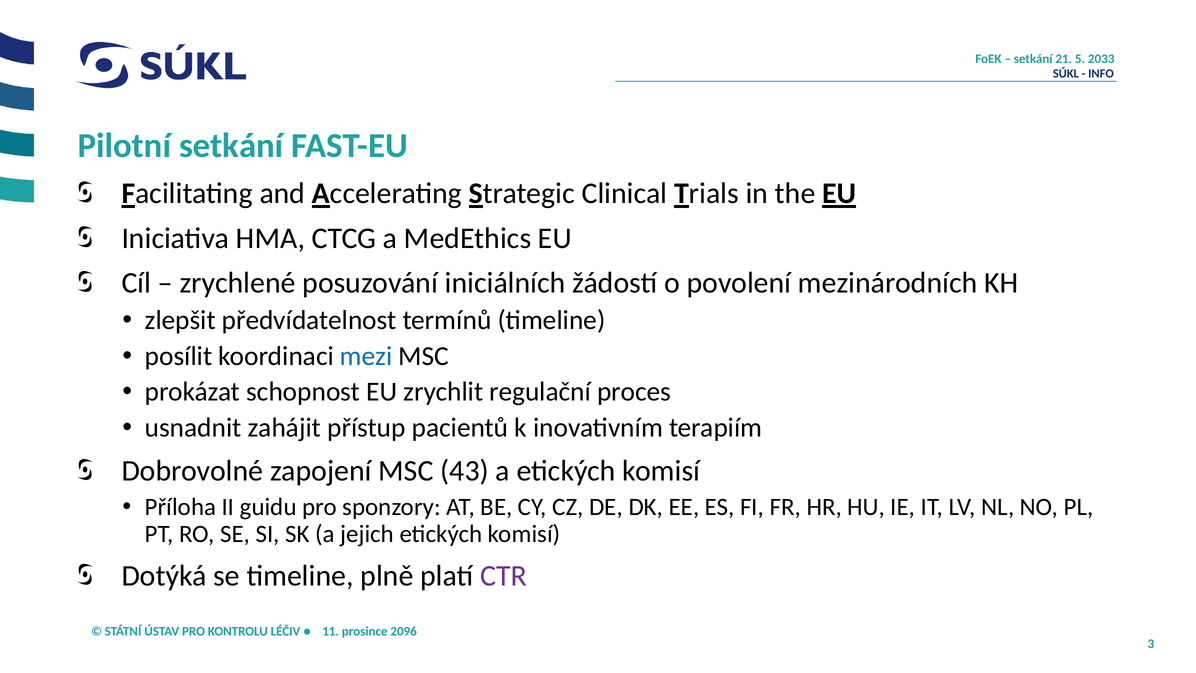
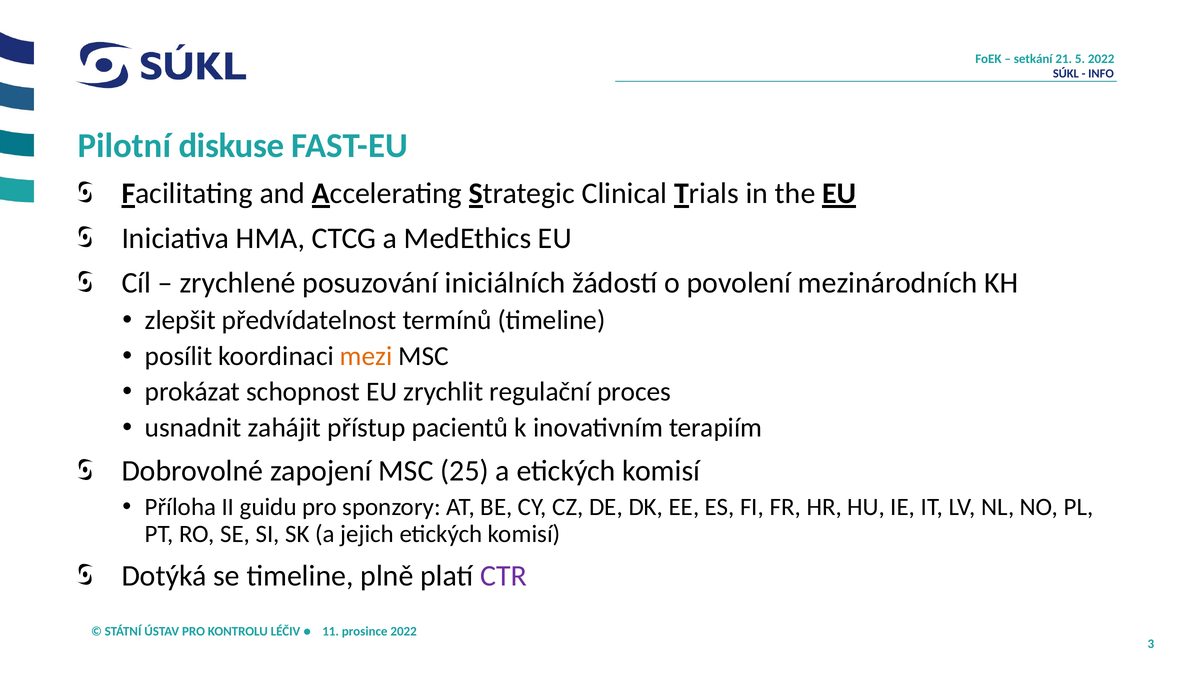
2033 at (1101, 59): 2033 -> 2022
Pilotní setkání: setkání -> diskuse
mezi colour: blue -> orange
43: 43 -> 25
2096 at (404, 631): 2096 -> 2022
